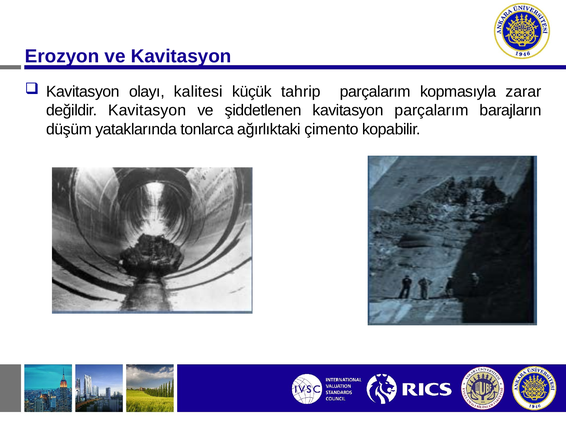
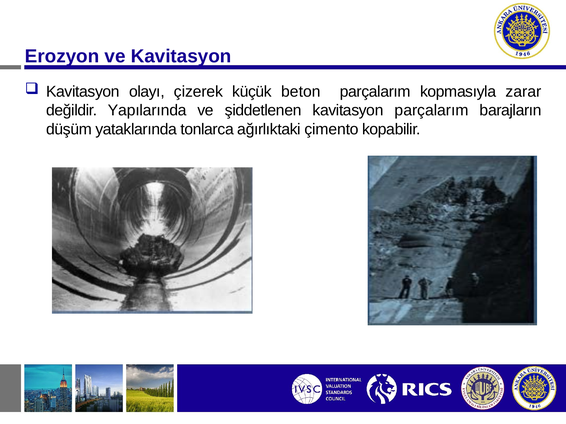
kalitesi: kalitesi -> çizerek
tahrip: tahrip -> beton
değildir Kavitasyon: Kavitasyon -> Yapılarında
